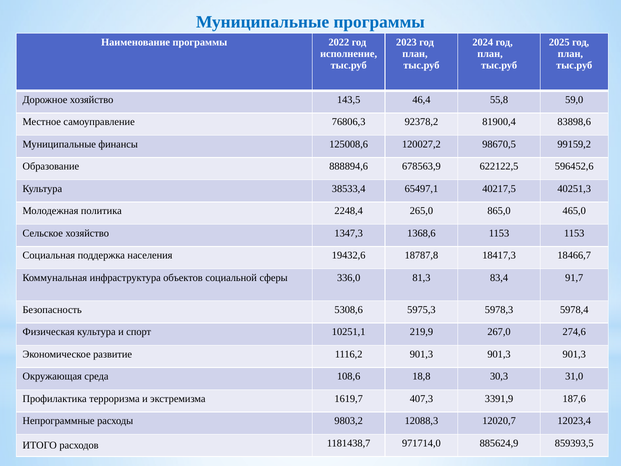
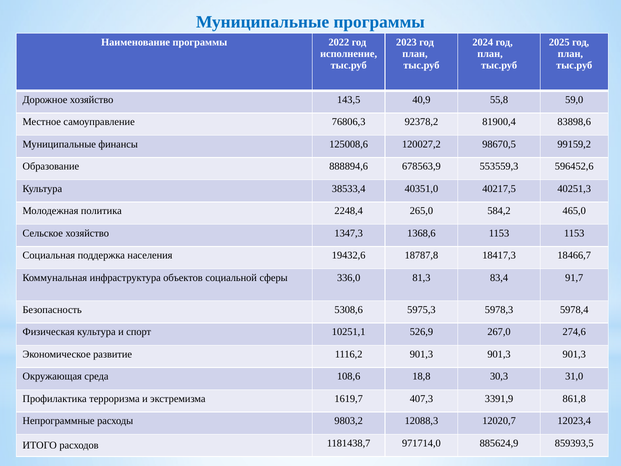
46,4: 46,4 -> 40,9
622122,5: 622122,5 -> 553559,3
65497,1: 65497,1 -> 40351,0
865,0: 865,0 -> 584,2
219,9: 219,9 -> 526,9
187,6: 187,6 -> 861,8
